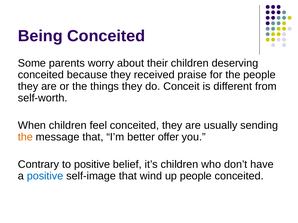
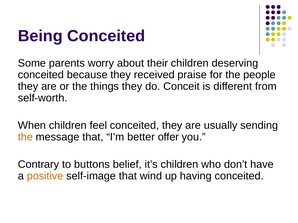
to positive: positive -> buttons
positive at (45, 176) colour: blue -> orange
up people: people -> having
